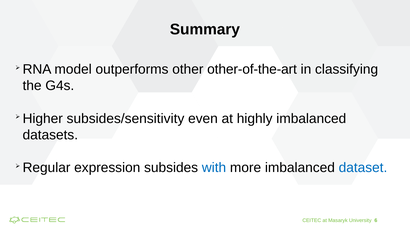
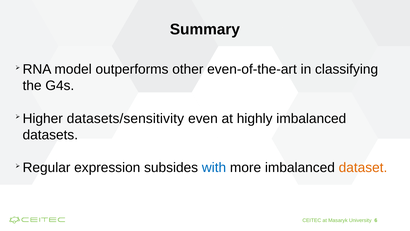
other-of-the-art: other-of-the-art -> even-of-the-art
subsides/sensitivity: subsides/sensitivity -> datasets/sensitivity
dataset colour: blue -> orange
